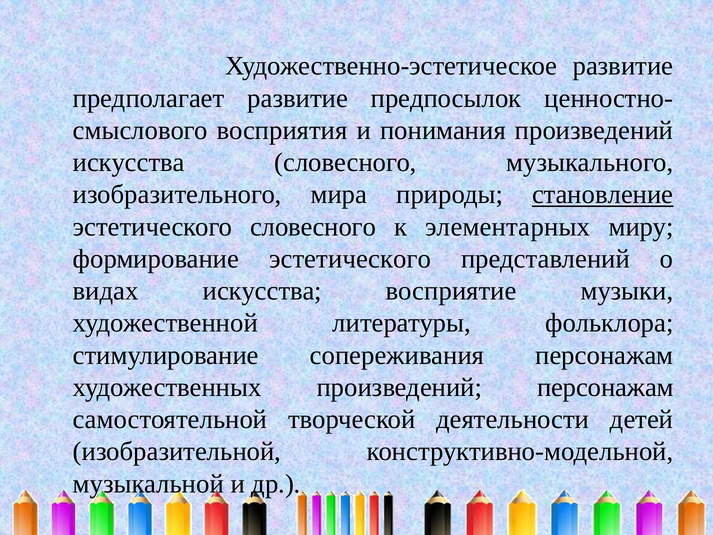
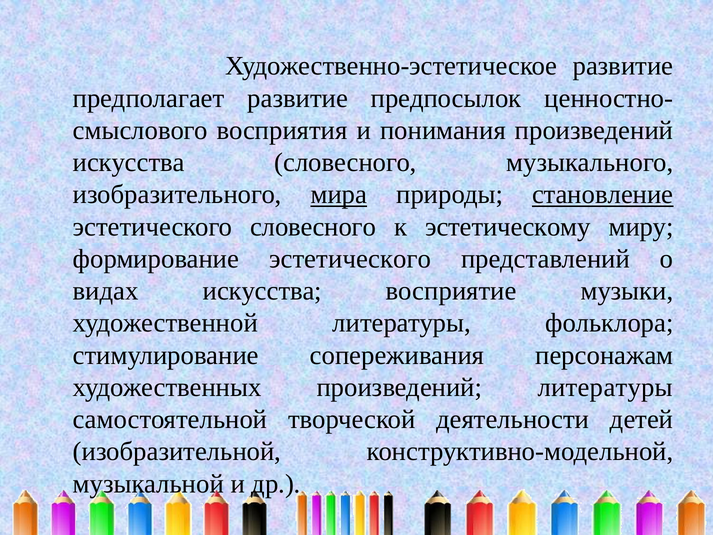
мира underline: none -> present
элементарных: элементарных -> эстетическому
произведений персонажам: персонажам -> литературы
